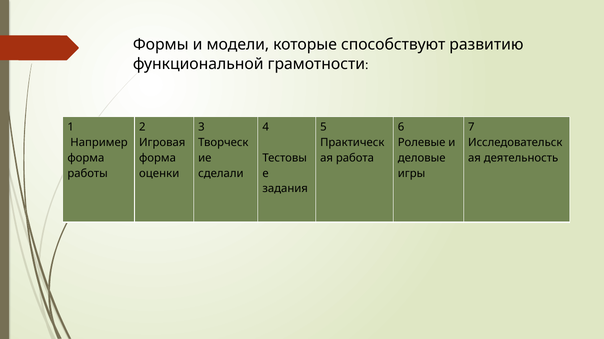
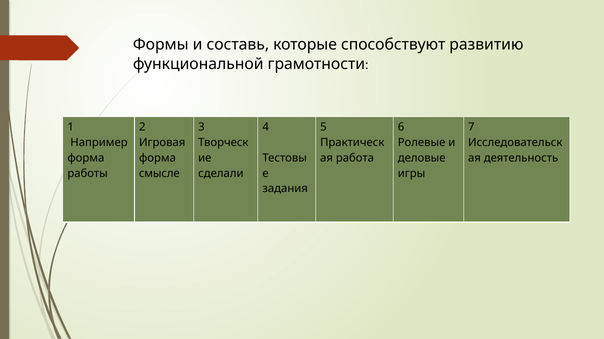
модели: модели -> составь
оценки: оценки -> смысле
